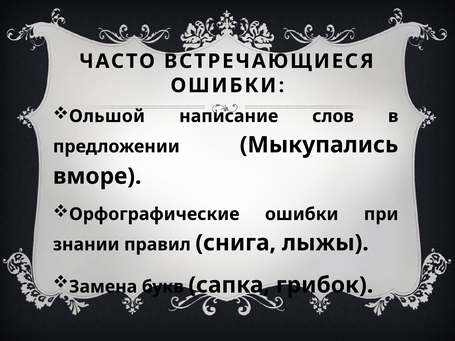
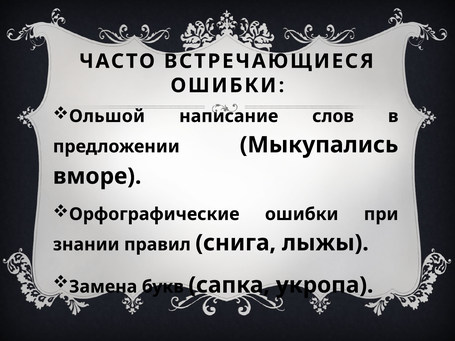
грибок: грибок -> укропа
